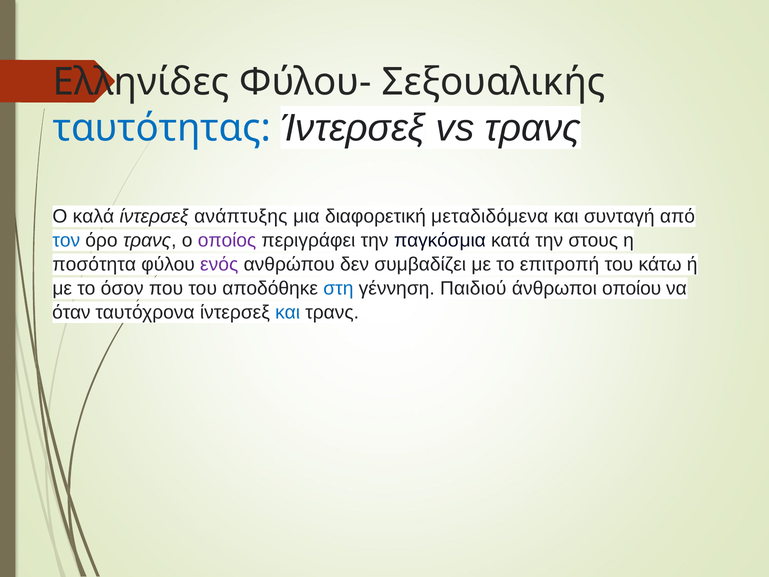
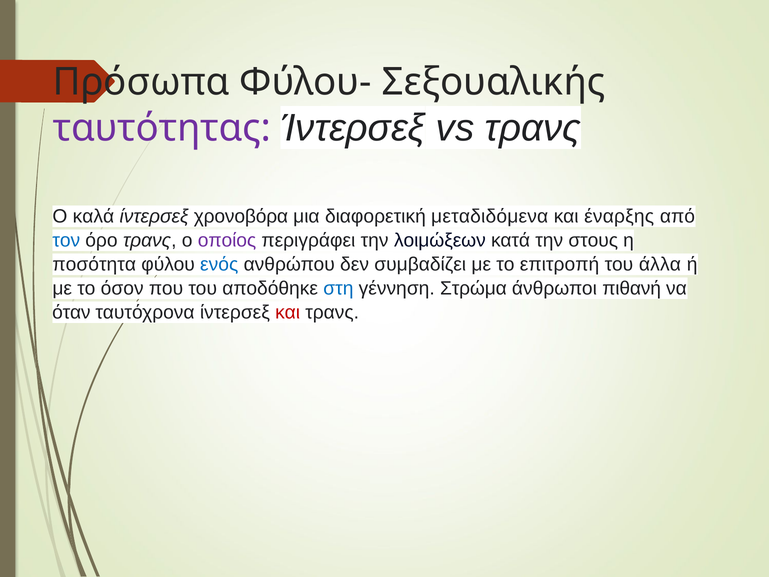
Ελληνίδες: Ελληνίδες -> Πρόσωπα
ταυτότητας colour: blue -> purple
ανάπτυξης: ανάπτυξης -> χρονοβόρα
συνταγή: συνταγή -> έναρξης
παγκόσμια: παγκόσμια -> λοιμώξεων
ενός colour: purple -> blue
κάτω: κάτω -> άλλα
Παιδιού: Παιδιού -> Στρώμα
οποίου: οποίου -> πιθανή
και at (288, 312) colour: blue -> red
